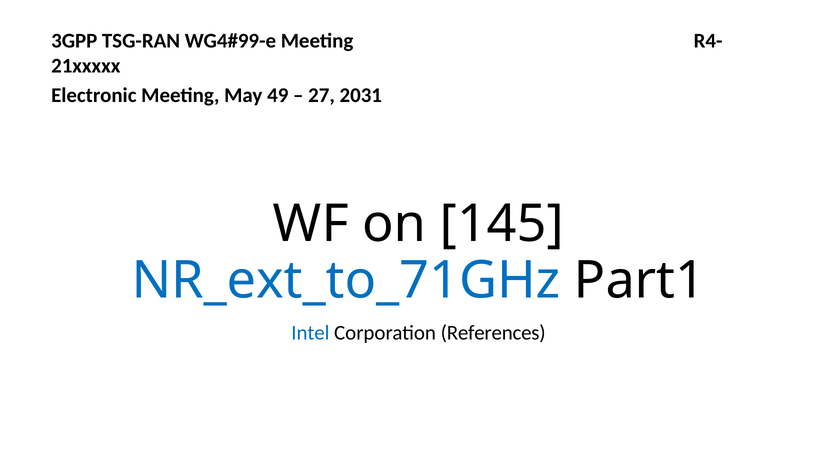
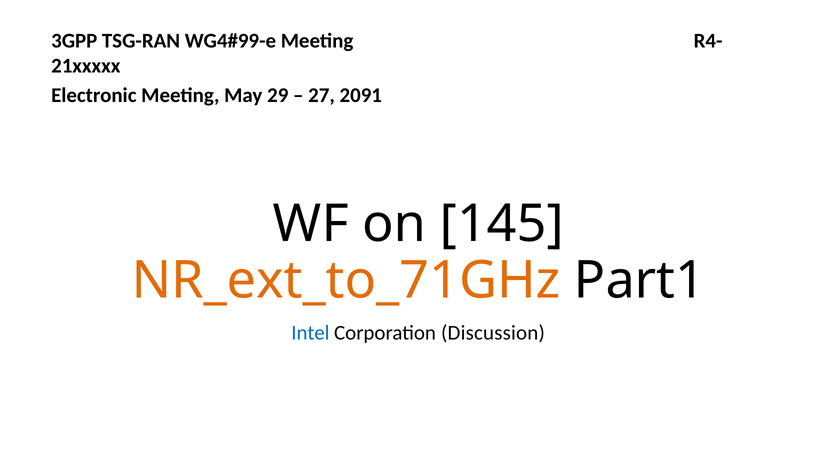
49: 49 -> 29
2031: 2031 -> 2091
NR_ext_to_71GHz colour: blue -> orange
References: References -> Discussion
